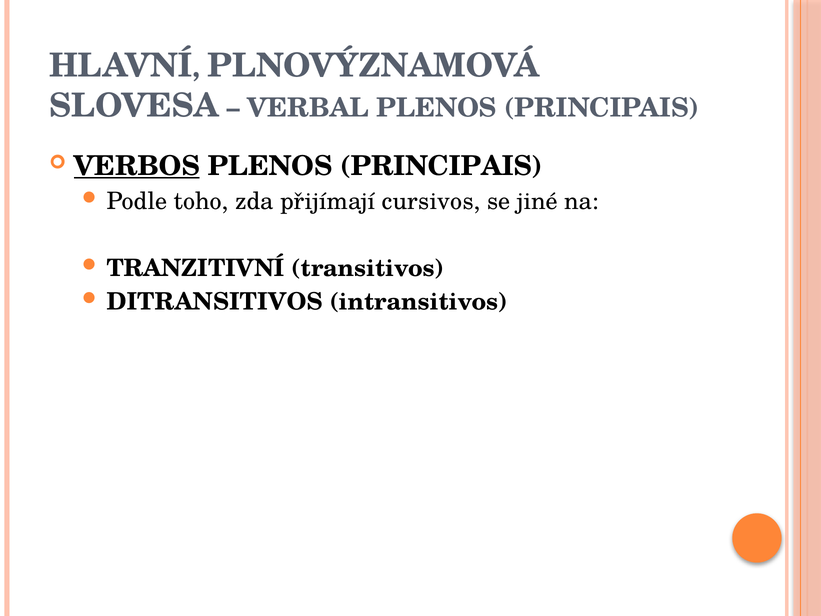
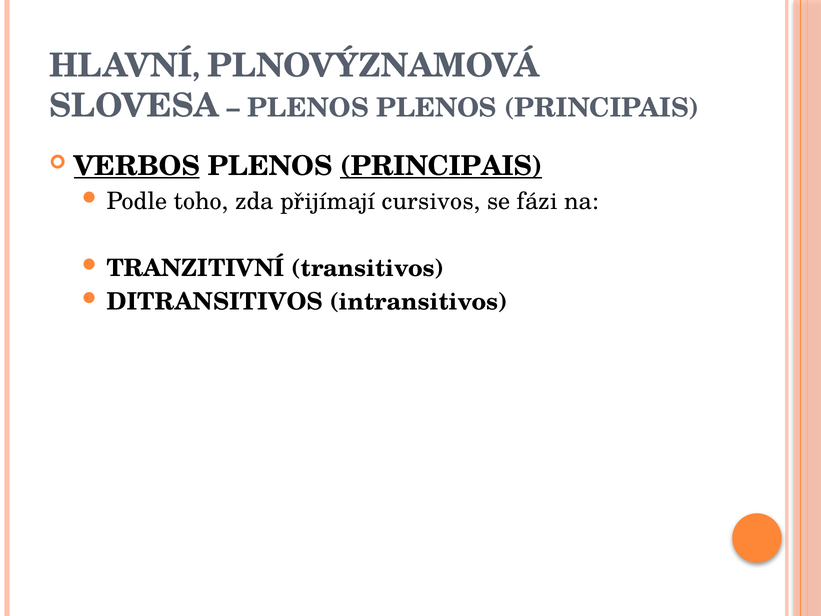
VERBAL at (308, 108): VERBAL -> PLENOS
PRINCIPAIS at (441, 166) underline: none -> present
jiné: jiné -> fázi
